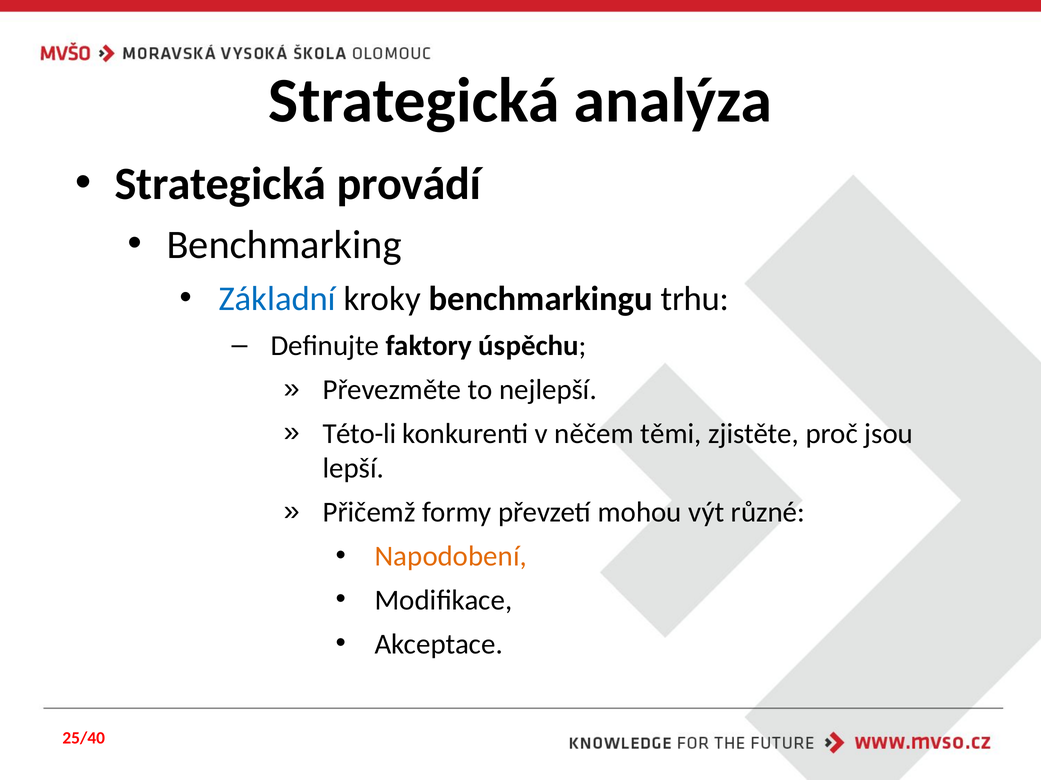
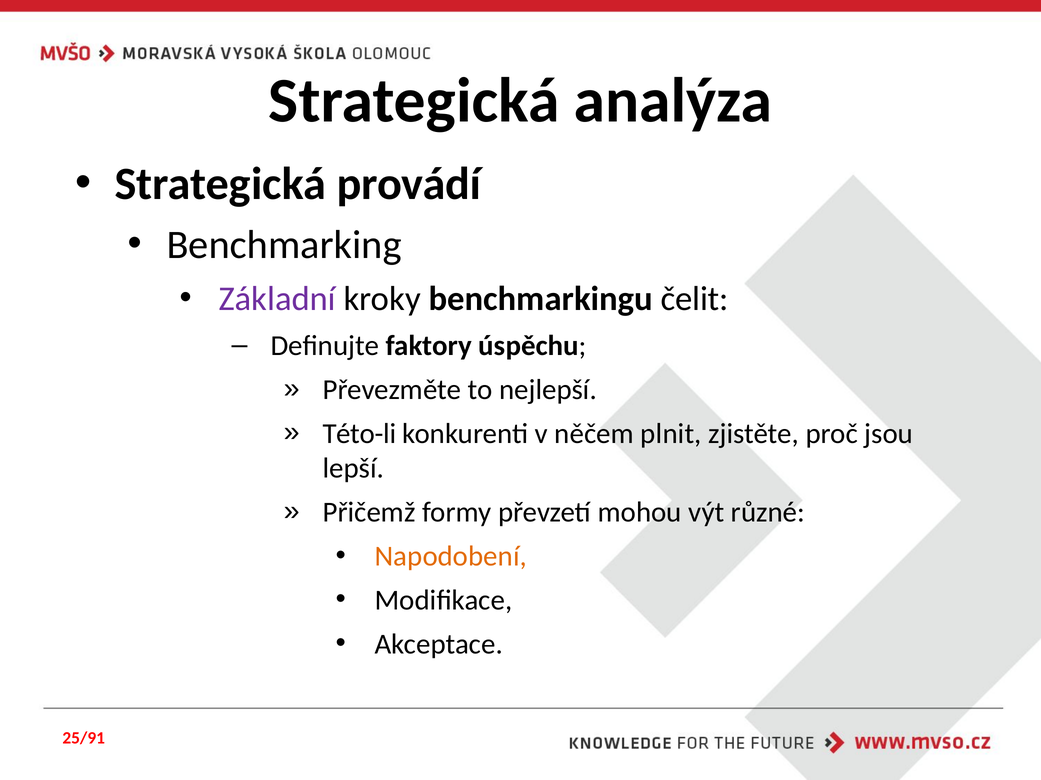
Základní colour: blue -> purple
trhu: trhu -> čelit
těmi: těmi -> plnit
25/40: 25/40 -> 25/91
